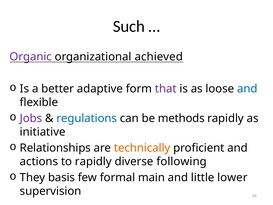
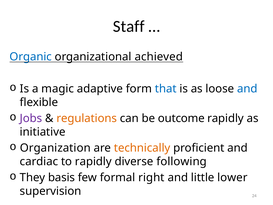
Such: Such -> Staff
Organic colour: purple -> blue
better: better -> magic
that colour: purple -> blue
regulations colour: blue -> orange
methods: methods -> outcome
Relationships: Relationships -> Organization
actions: actions -> cardiac
main: main -> right
